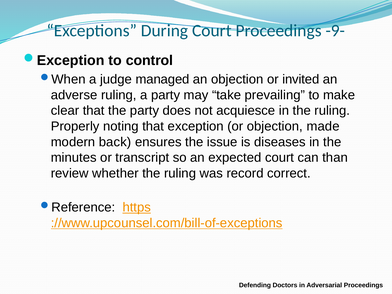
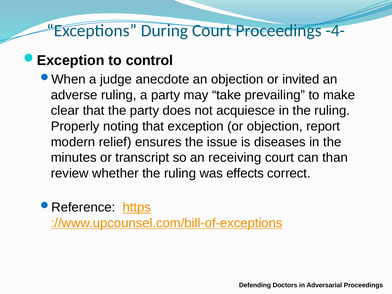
-9-: -9- -> -4-
managed: managed -> anecdote
made: made -> report
back: back -> relief
expected: expected -> receiving
record: record -> effects
